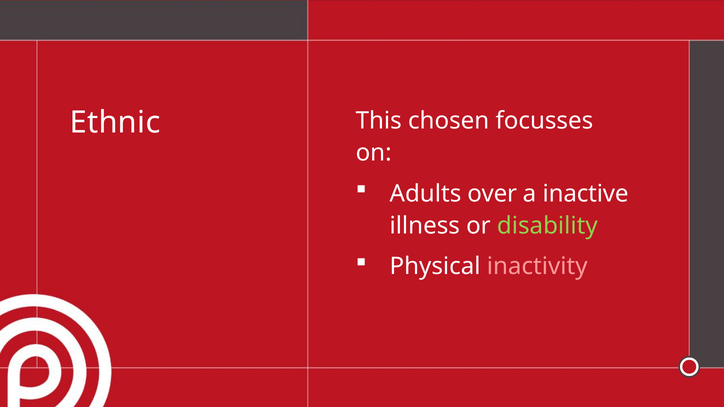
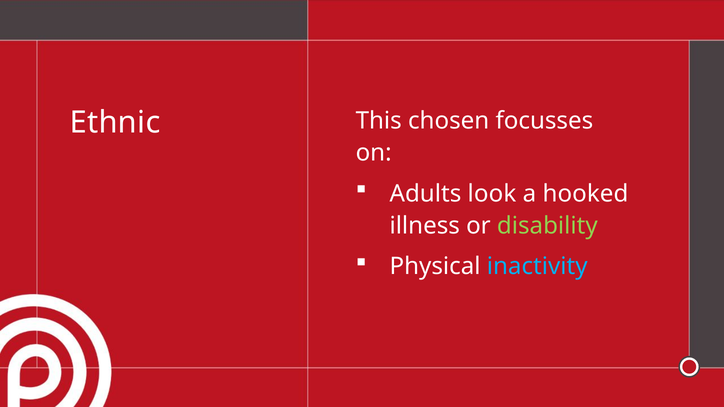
over: over -> look
inactive: inactive -> hooked
inactivity colour: pink -> light blue
